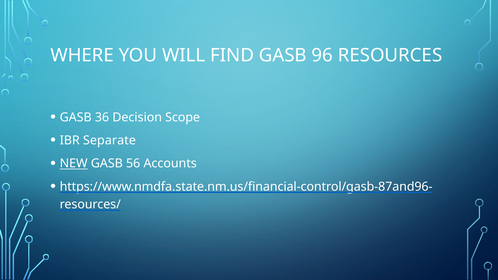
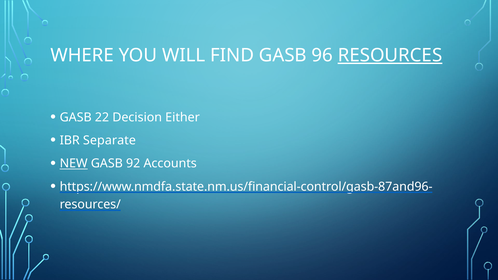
RESOURCES underline: none -> present
36: 36 -> 22
Scope: Scope -> Either
56: 56 -> 92
